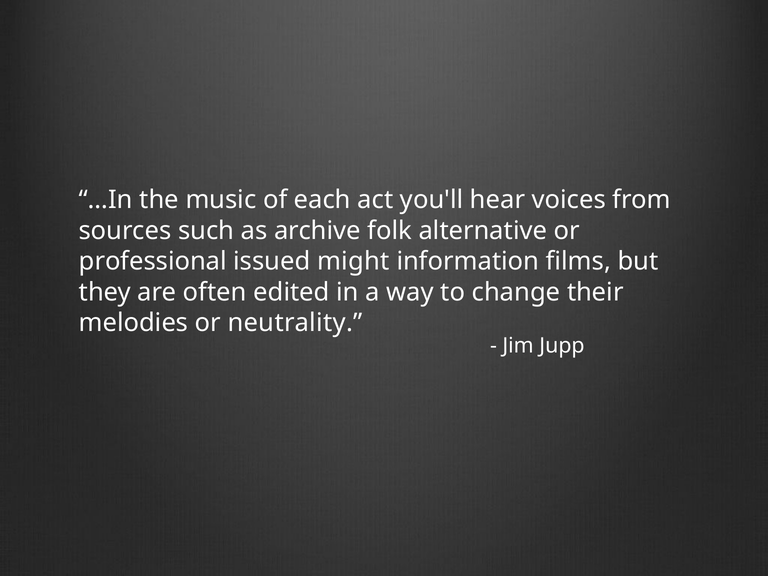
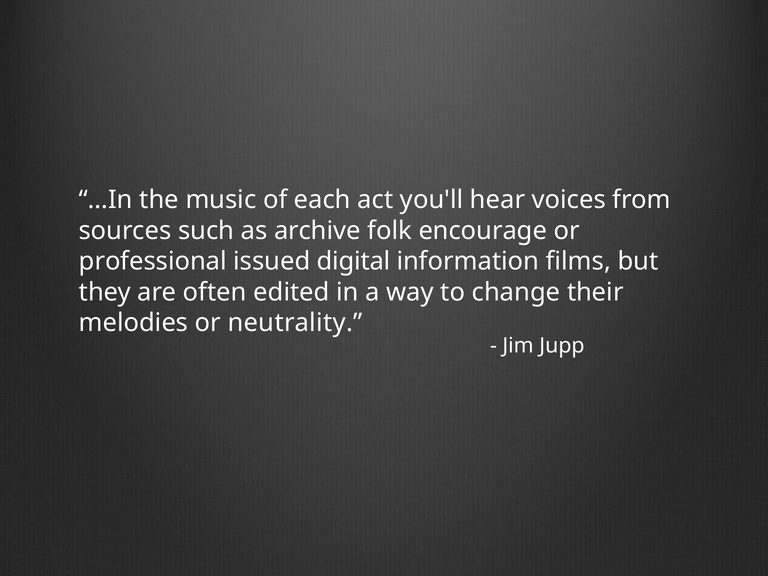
alternative: alternative -> encourage
might: might -> digital
